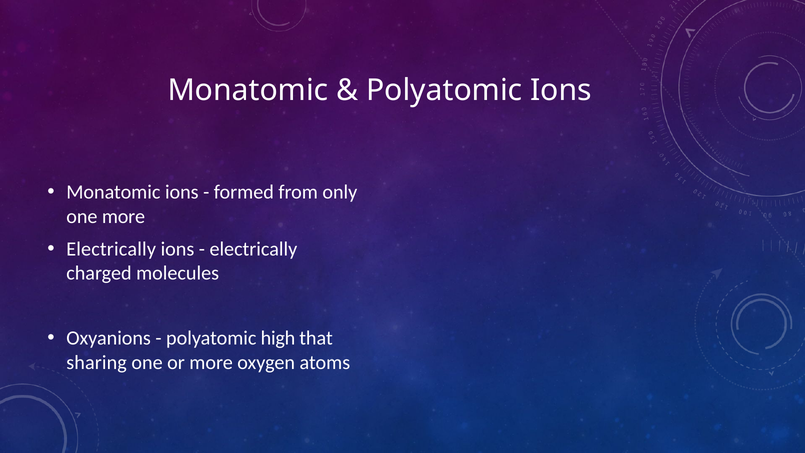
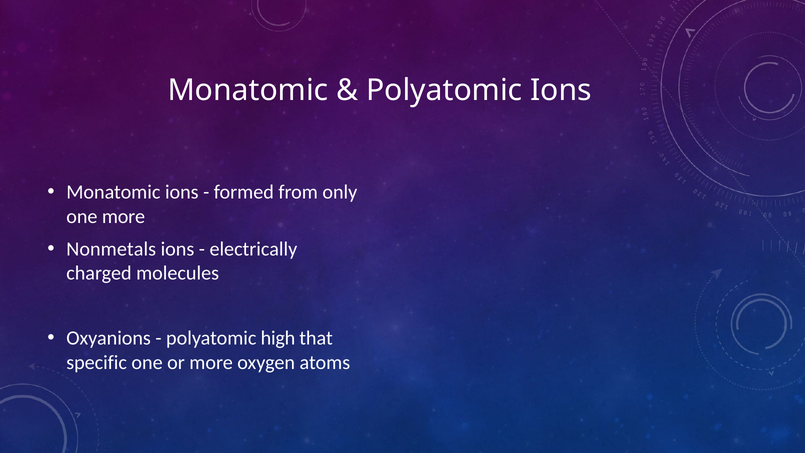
Electrically at (111, 249): Electrically -> Nonmetals
sharing: sharing -> specific
